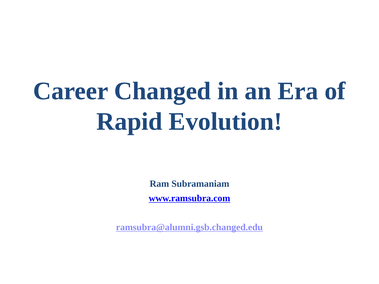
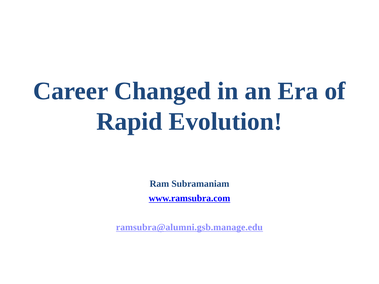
ramsubra@alumni.gsb.changed.edu: ramsubra@alumni.gsb.changed.edu -> ramsubra@alumni.gsb.manage.edu
